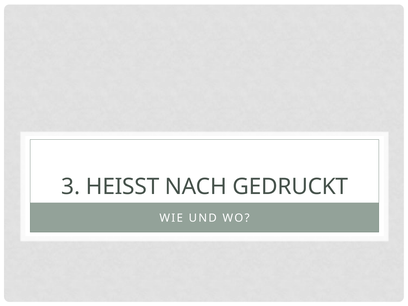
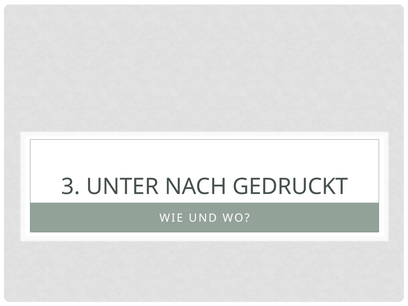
HEISST: HEISST -> UNTER
